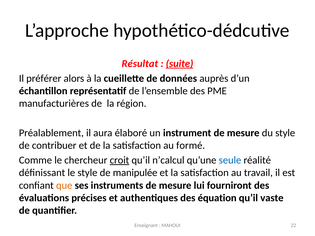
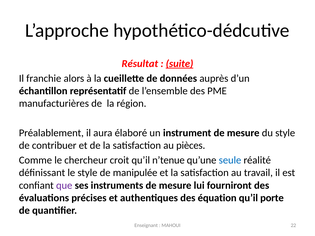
préférer: préférer -> franchie
formé: formé -> pièces
croit underline: present -> none
n’calcul: n’calcul -> n’tenue
que colour: orange -> purple
vaste: vaste -> porte
